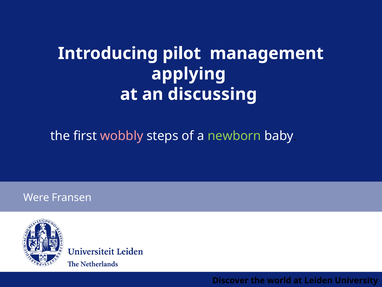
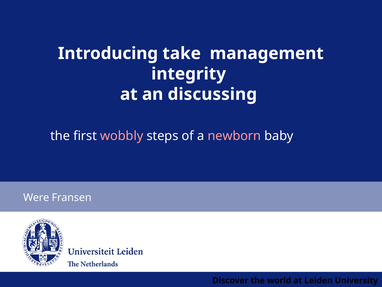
pilot: pilot -> take
applying: applying -> integrity
newborn colour: light green -> pink
